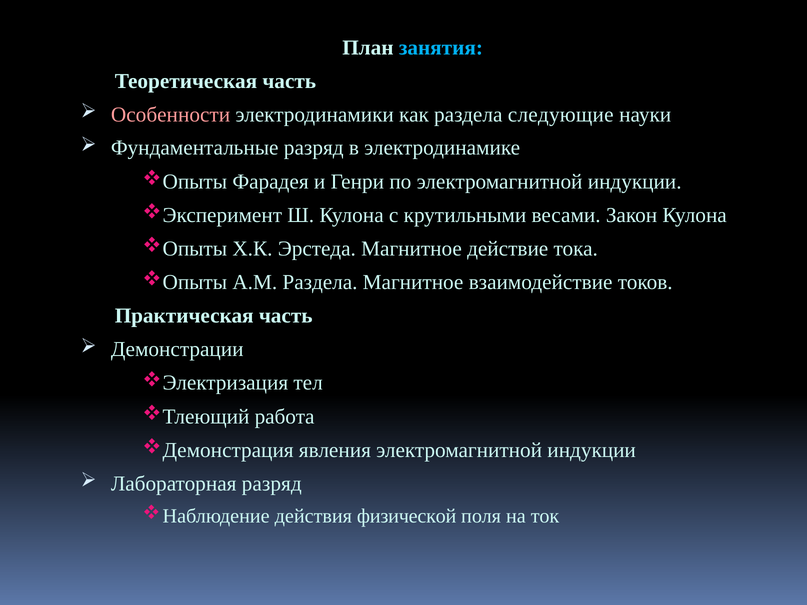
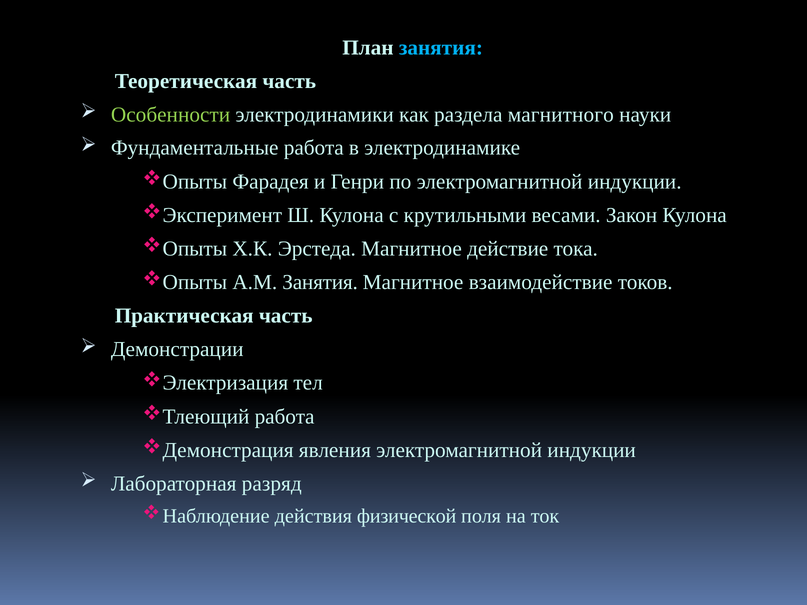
Особенности colour: pink -> light green
следующие: следующие -> магнитного
Фундаментальные разряд: разряд -> работа
А.М Раздела: Раздела -> Занятия
